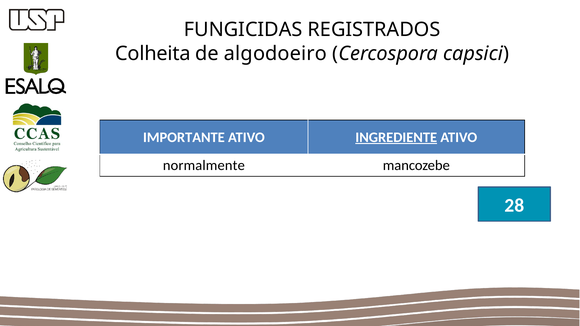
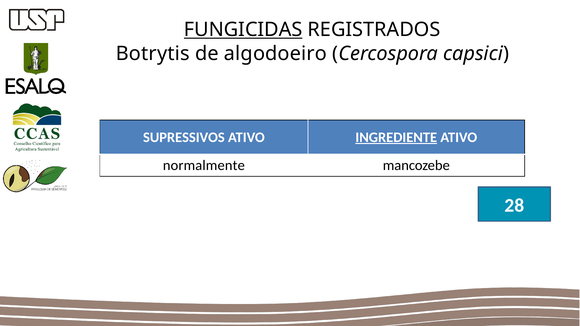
FUNGICIDAS underline: none -> present
Colheita: Colheita -> Botrytis
IMPORTANTE: IMPORTANTE -> SUPRESSIVOS
